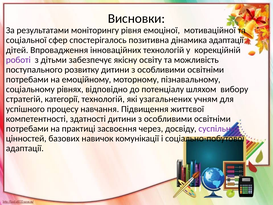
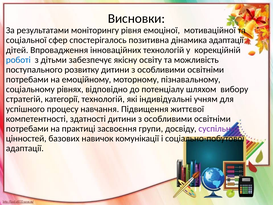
роботі colour: purple -> blue
узагальнених: узагальнених -> індивідуальні
через: через -> групи
